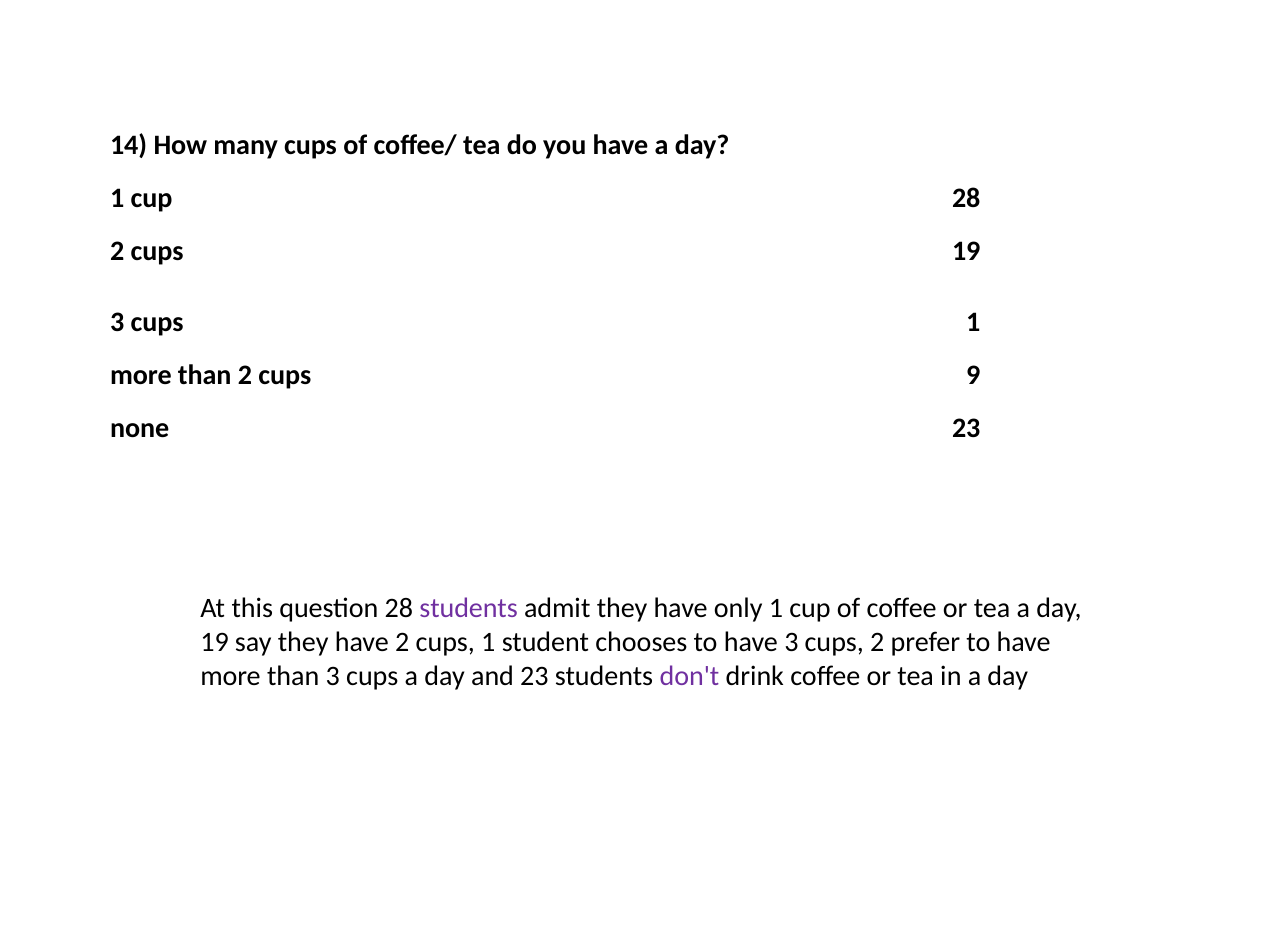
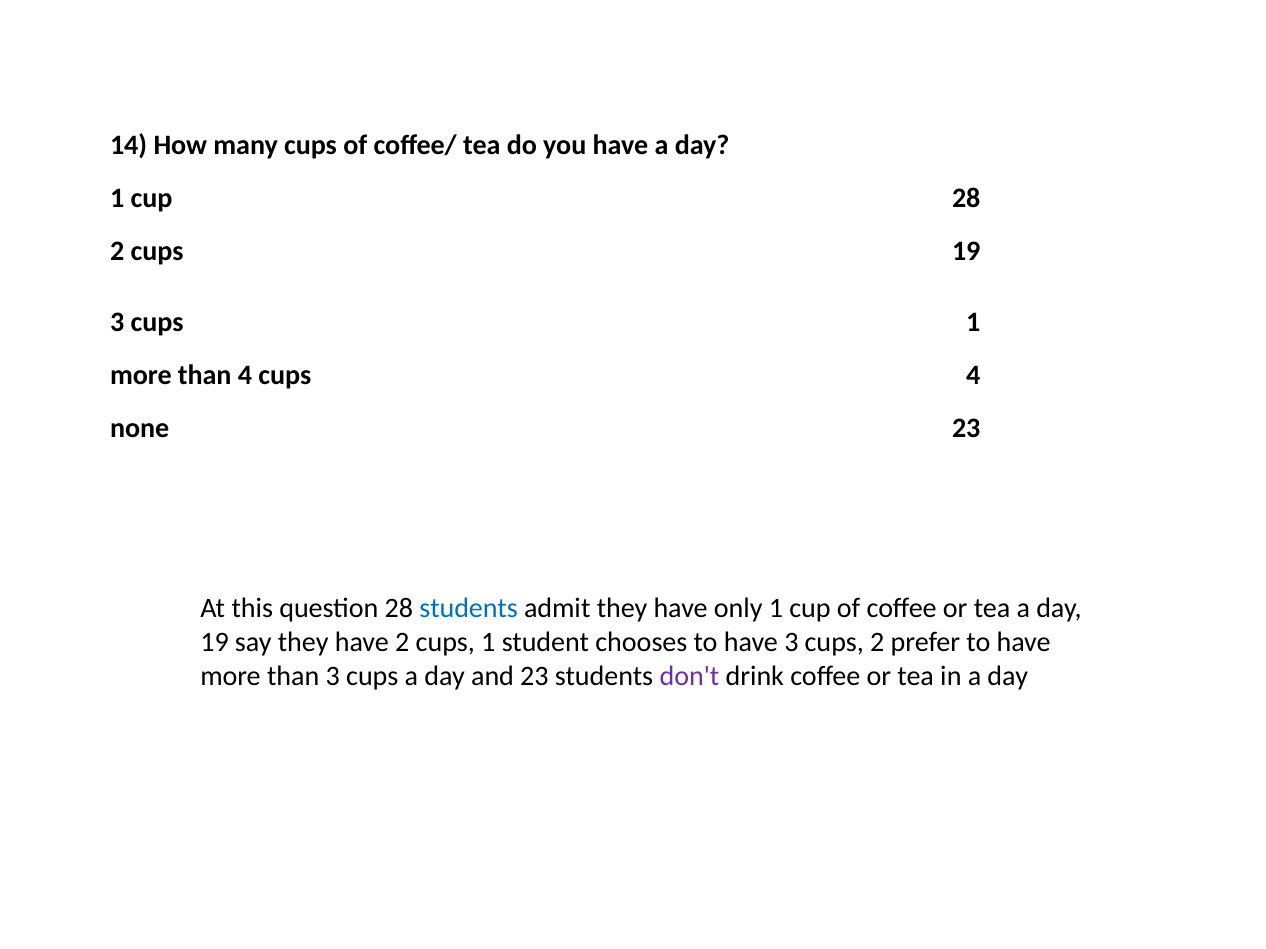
than 2: 2 -> 4
cups 9: 9 -> 4
students at (469, 609) colour: purple -> blue
